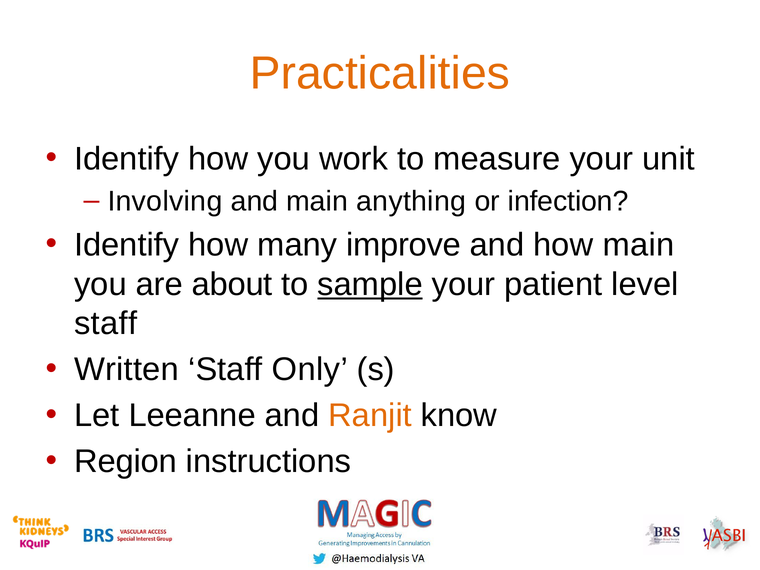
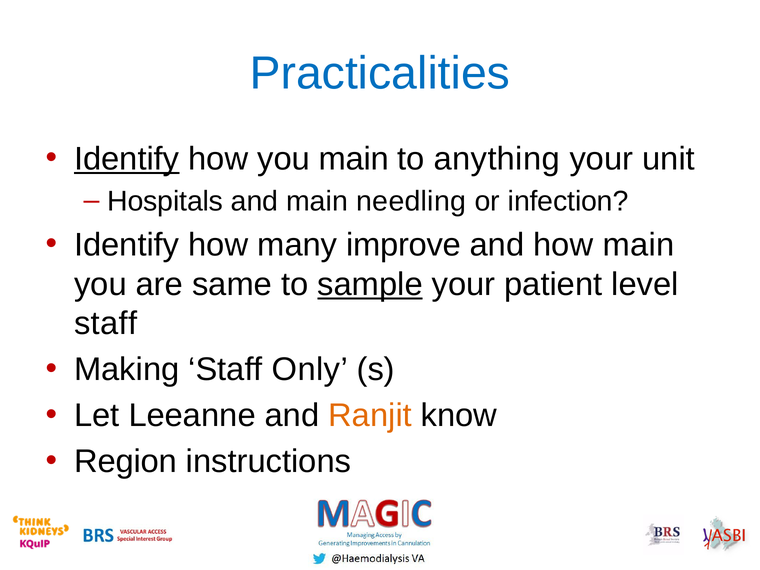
Practicalities colour: orange -> blue
Identify at (127, 159) underline: none -> present
you work: work -> main
measure: measure -> anything
Involving: Involving -> Hospitals
anything: anything -> needling
about: about -> same
Written: Written -> Making
